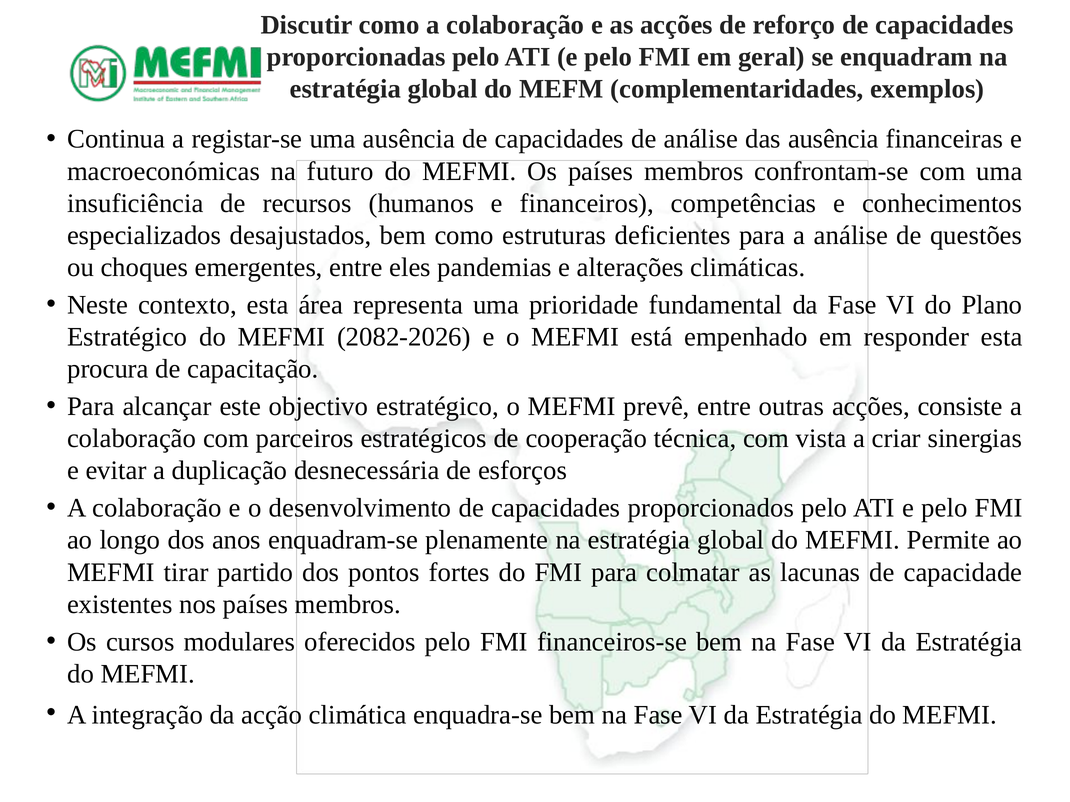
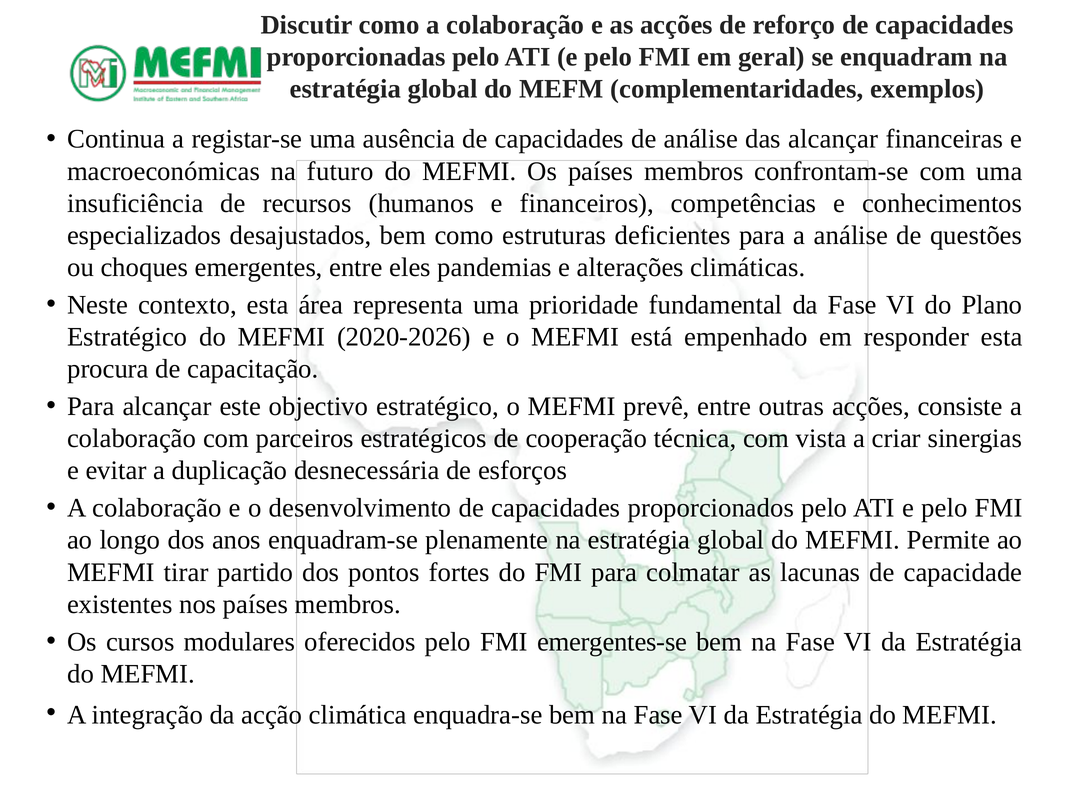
das ausência: ausência -> alcançar
2082-2026: 2082-2026 -> 2020-2026
financeiros-se: financeiros-se -> emergentes-se
